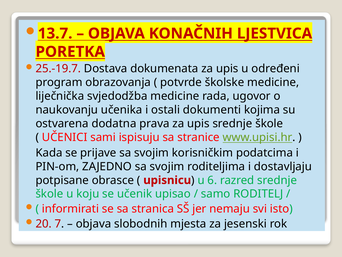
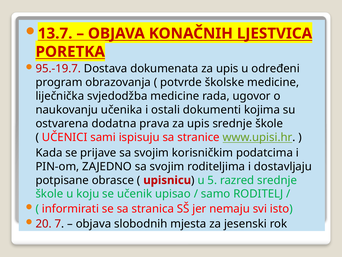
25.-19.7: 25.-19.7 -> 95.-19.7
6: 6 -> 5
